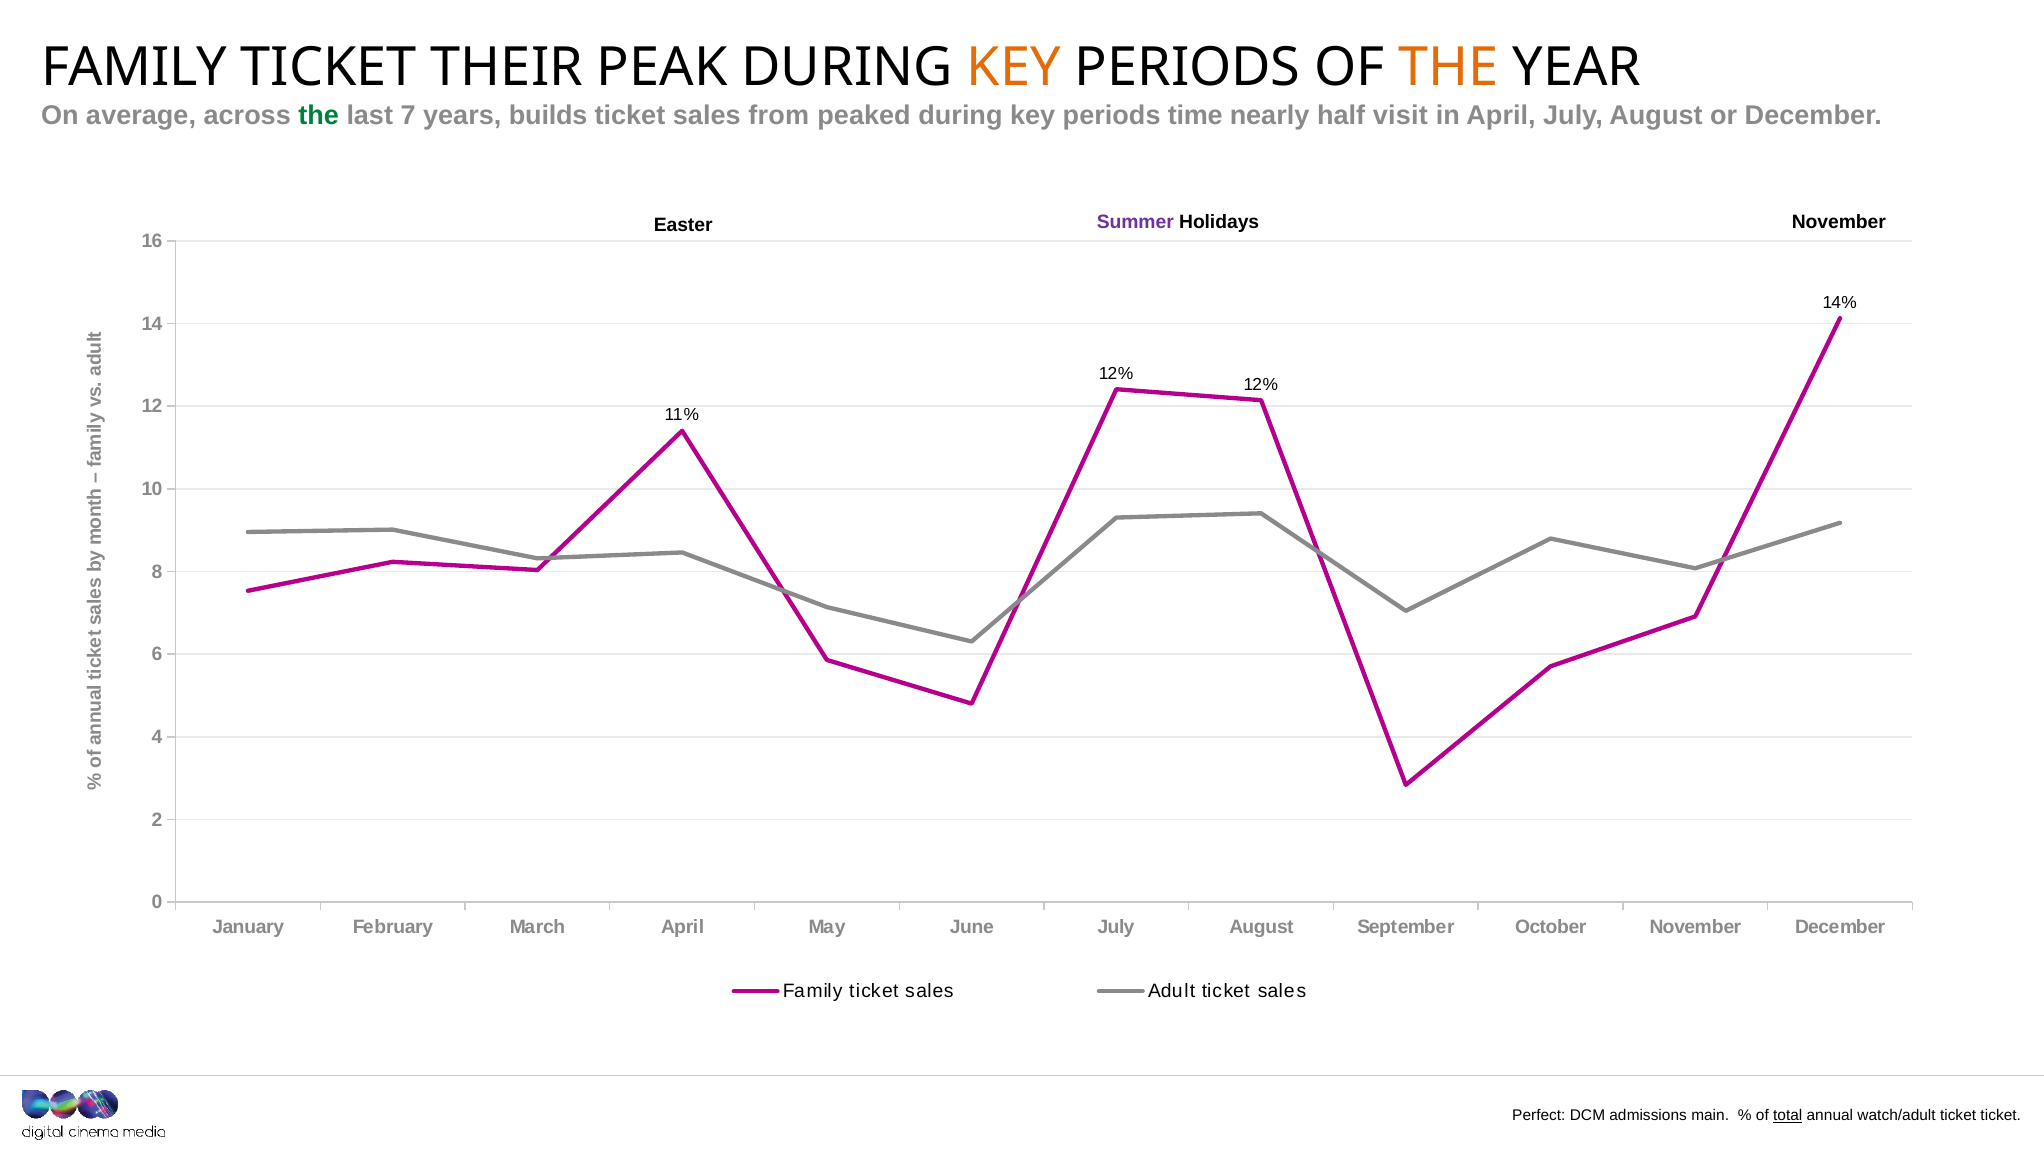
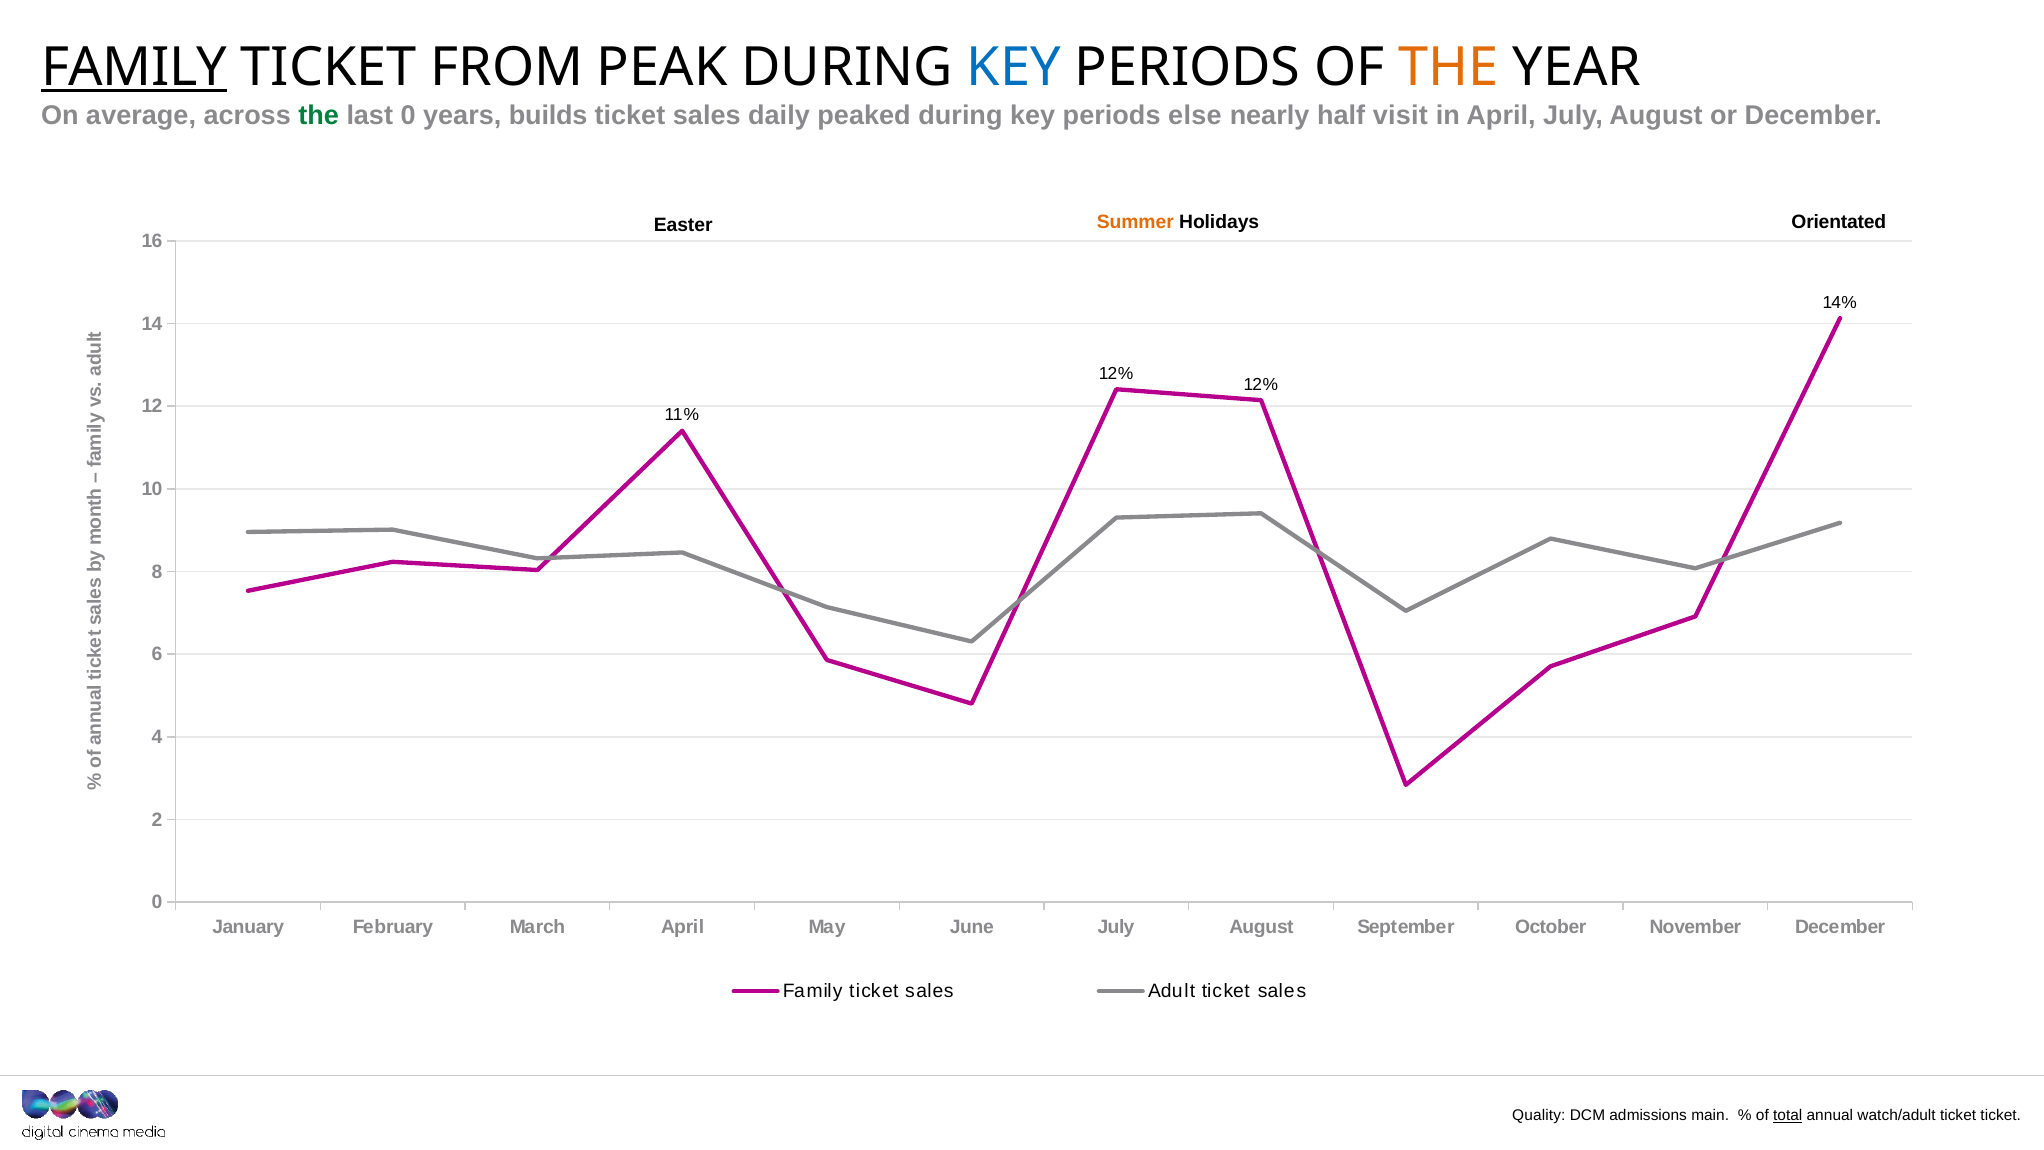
FAMILY at (134, 67) underline: none -> present
THEIR: THEIR -> FROM
KEY at (1014, 67) colour: orange -> blue
last 7: 7 -> 0
from: from -> daily
time: time -> else
Summer colour: purple -> orange
Holidays November: November -> Orientated
Perfect: Perfect -> Quality
